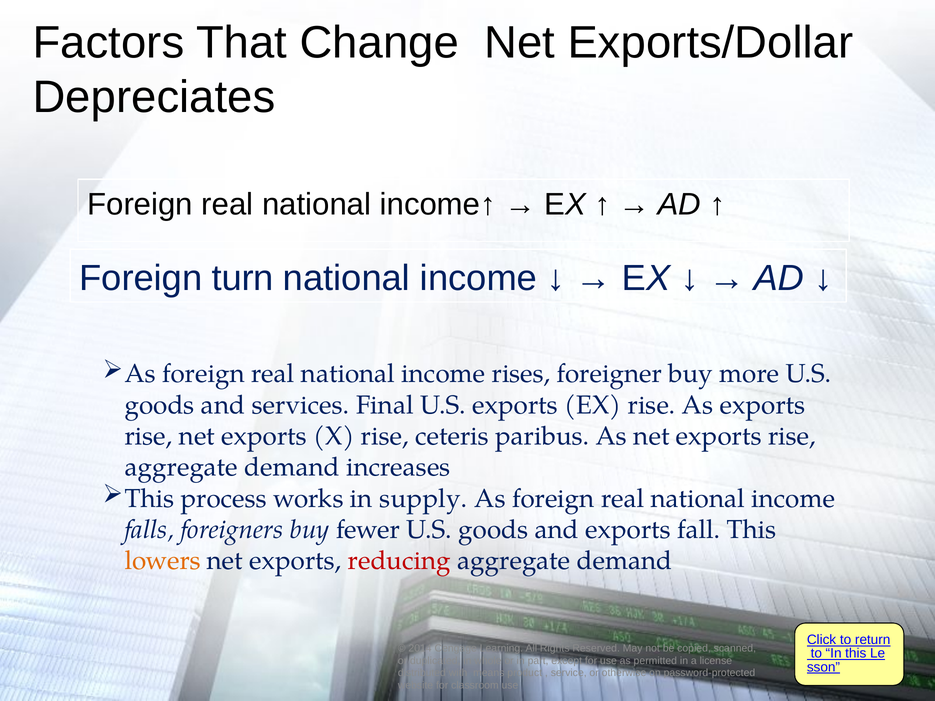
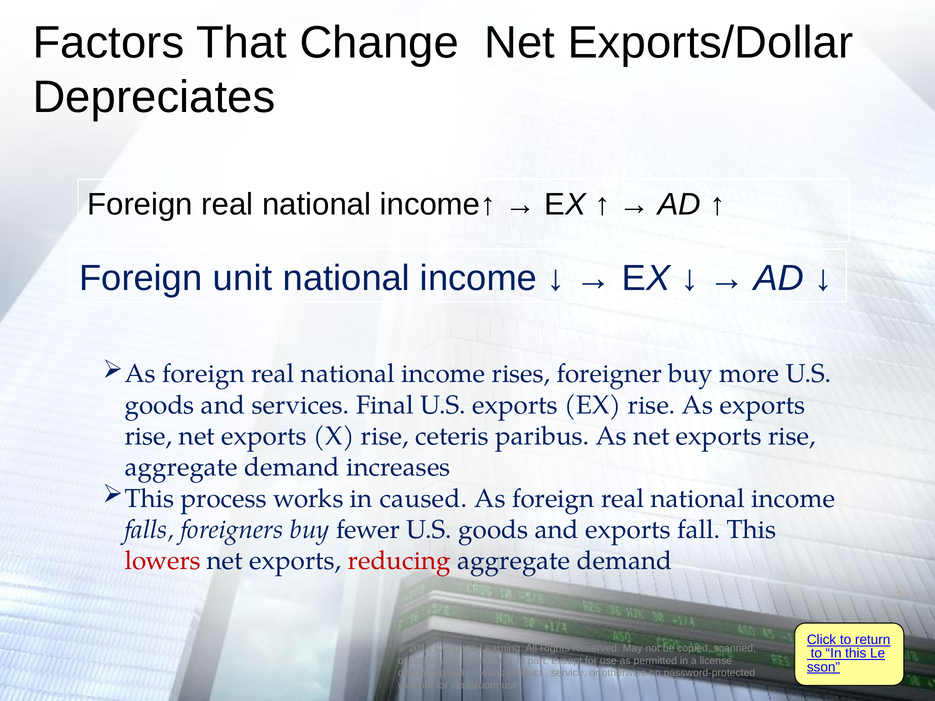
turn: turn -> unit
supply: supply -> caused
lowers colour: orange -> red
